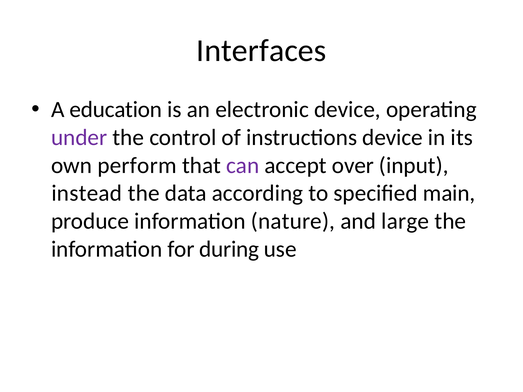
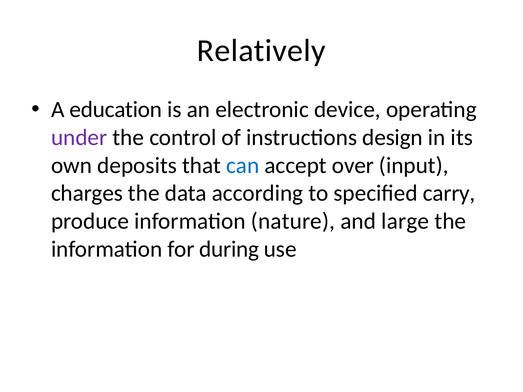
Interfaces: Interfaces -> Relatively
instructions device: device -> design
perform: perform -> deposits
can colour: purple -> blue
instead: instead -> charges
main: main -> carry
